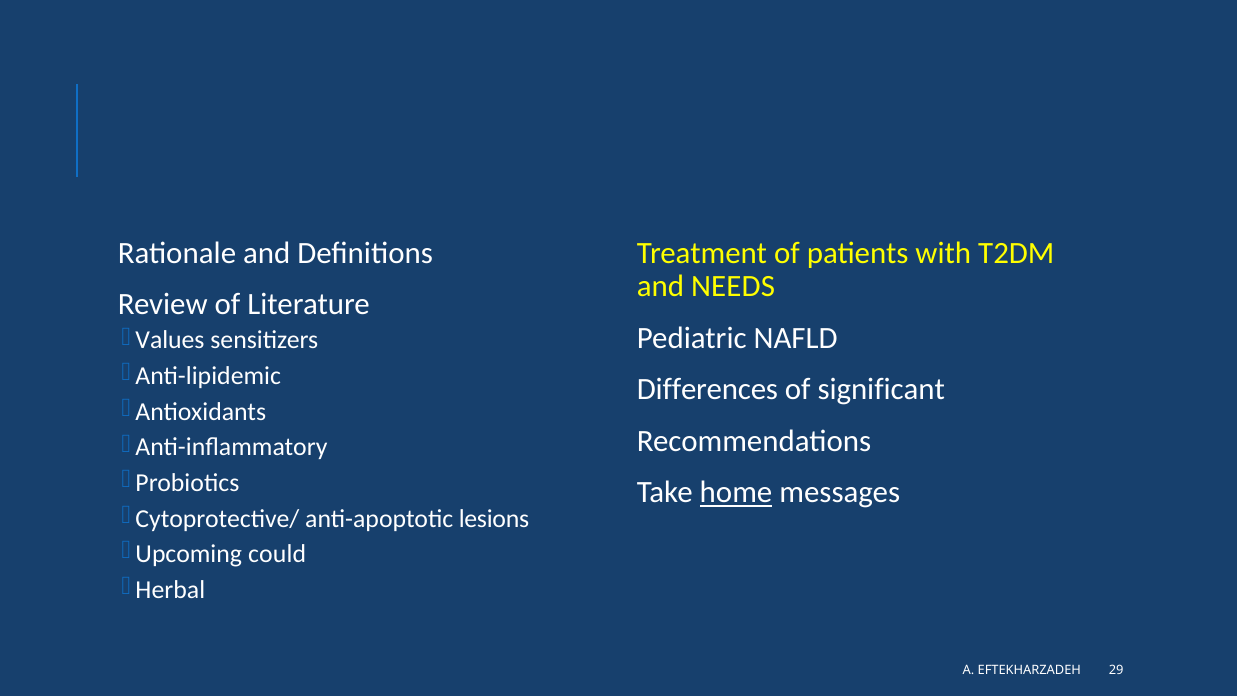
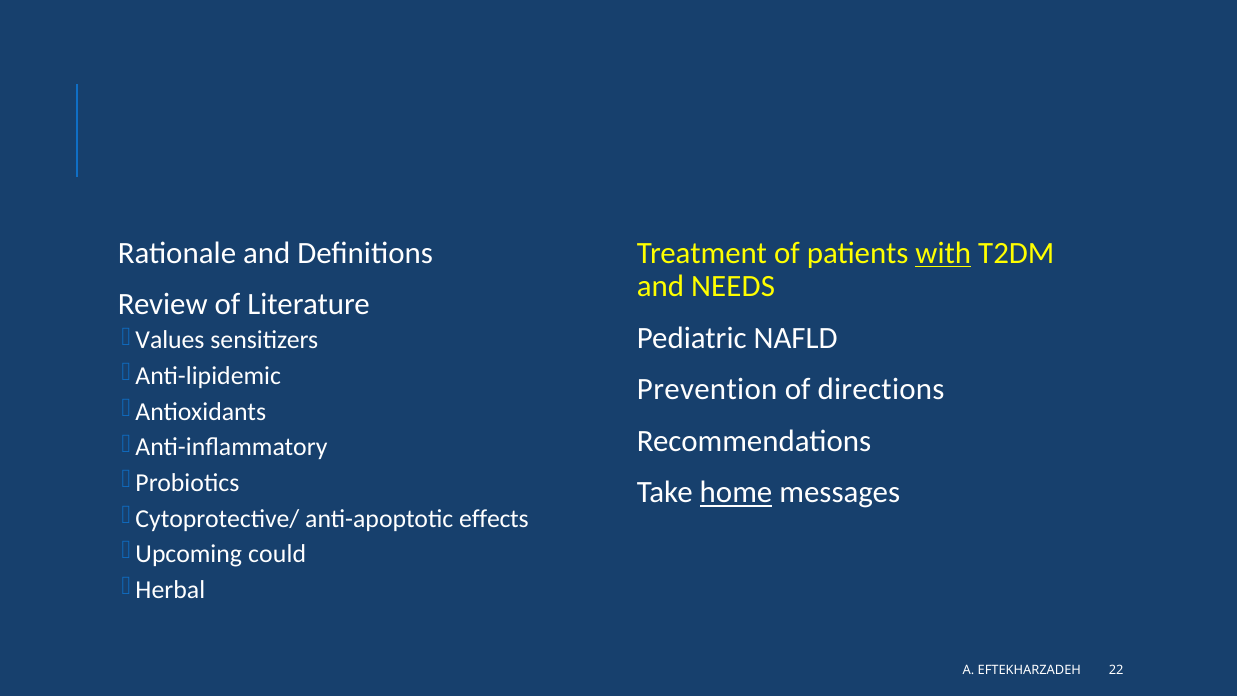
with underline: none -> present
Differences: Differences -> Prevention
significant: significant -> directions
lesions: lesions -> effects
29: 29 -> 22
